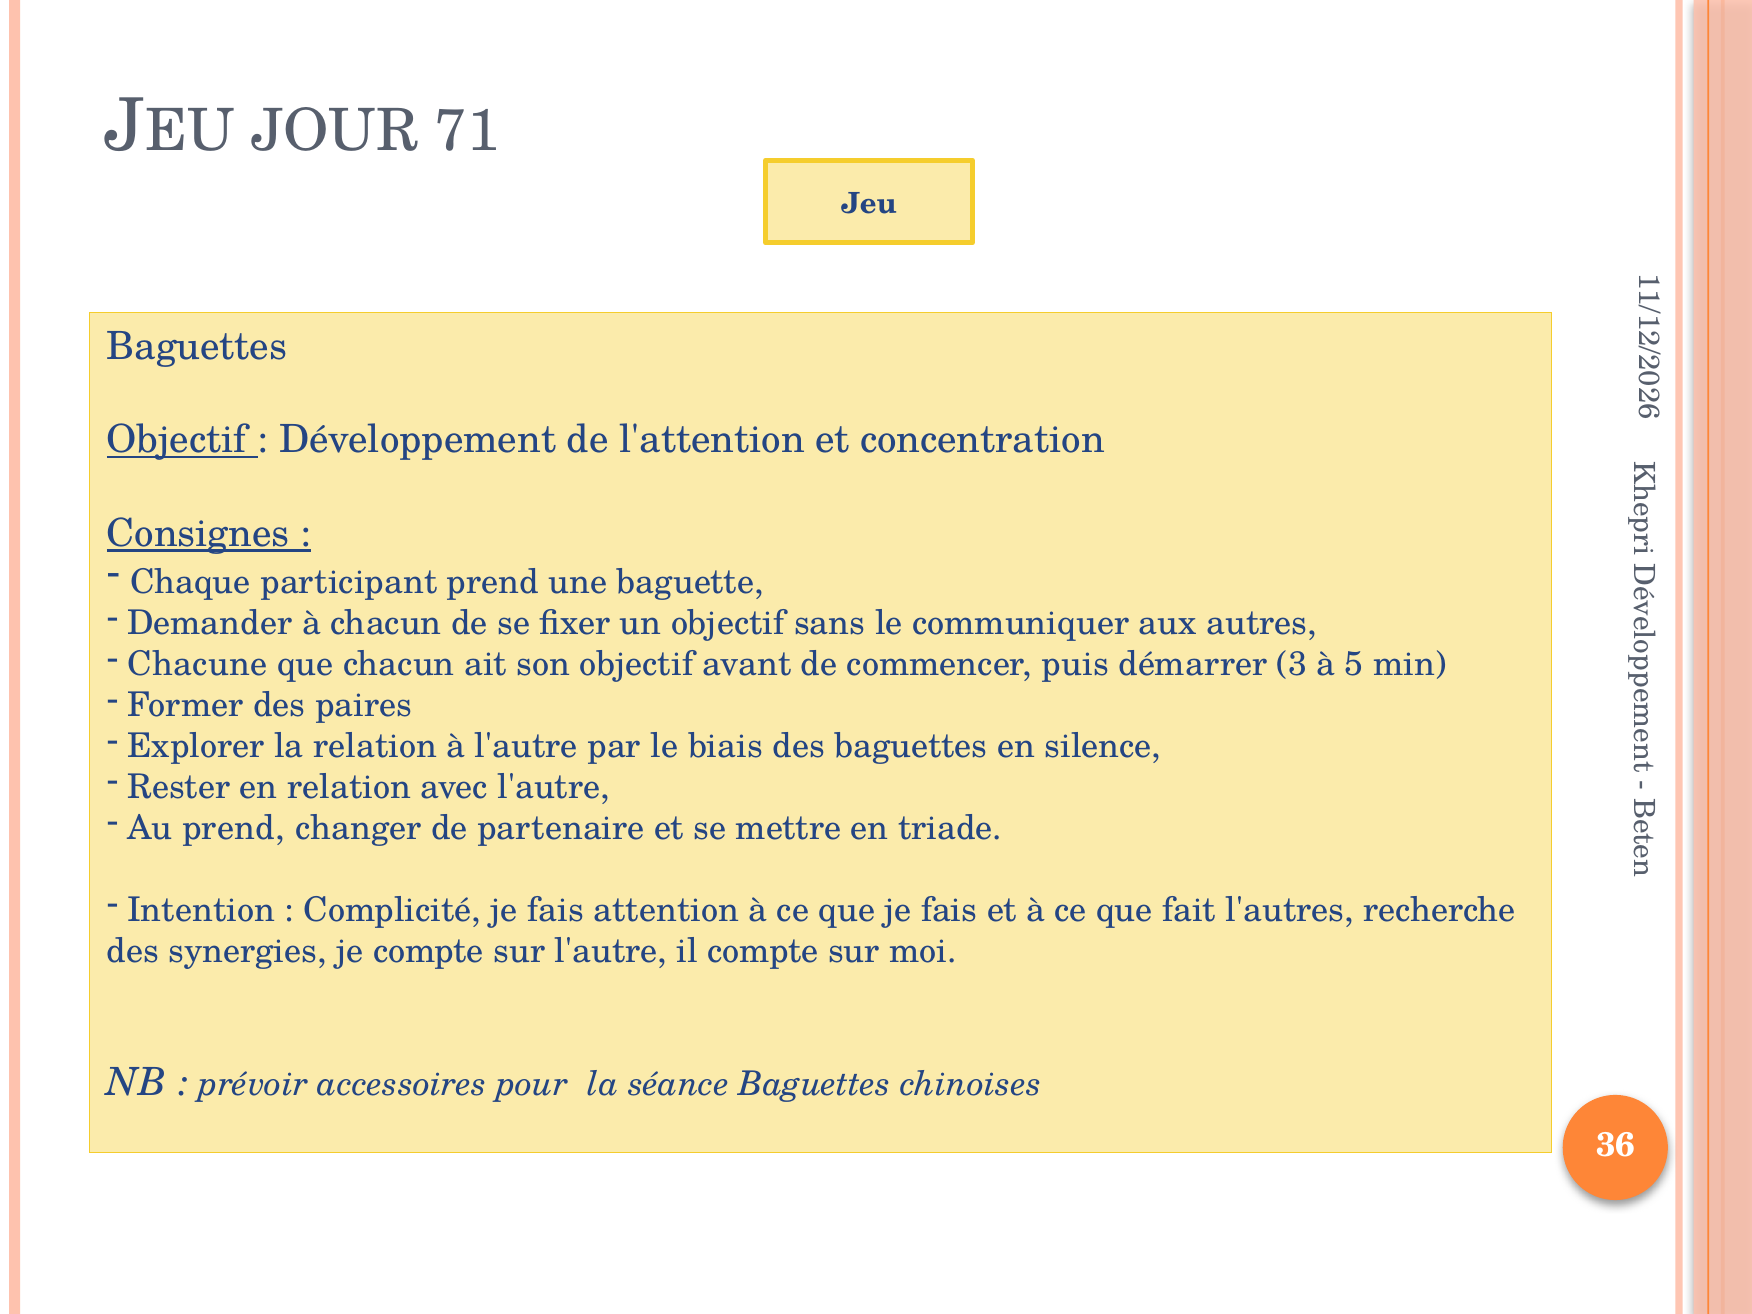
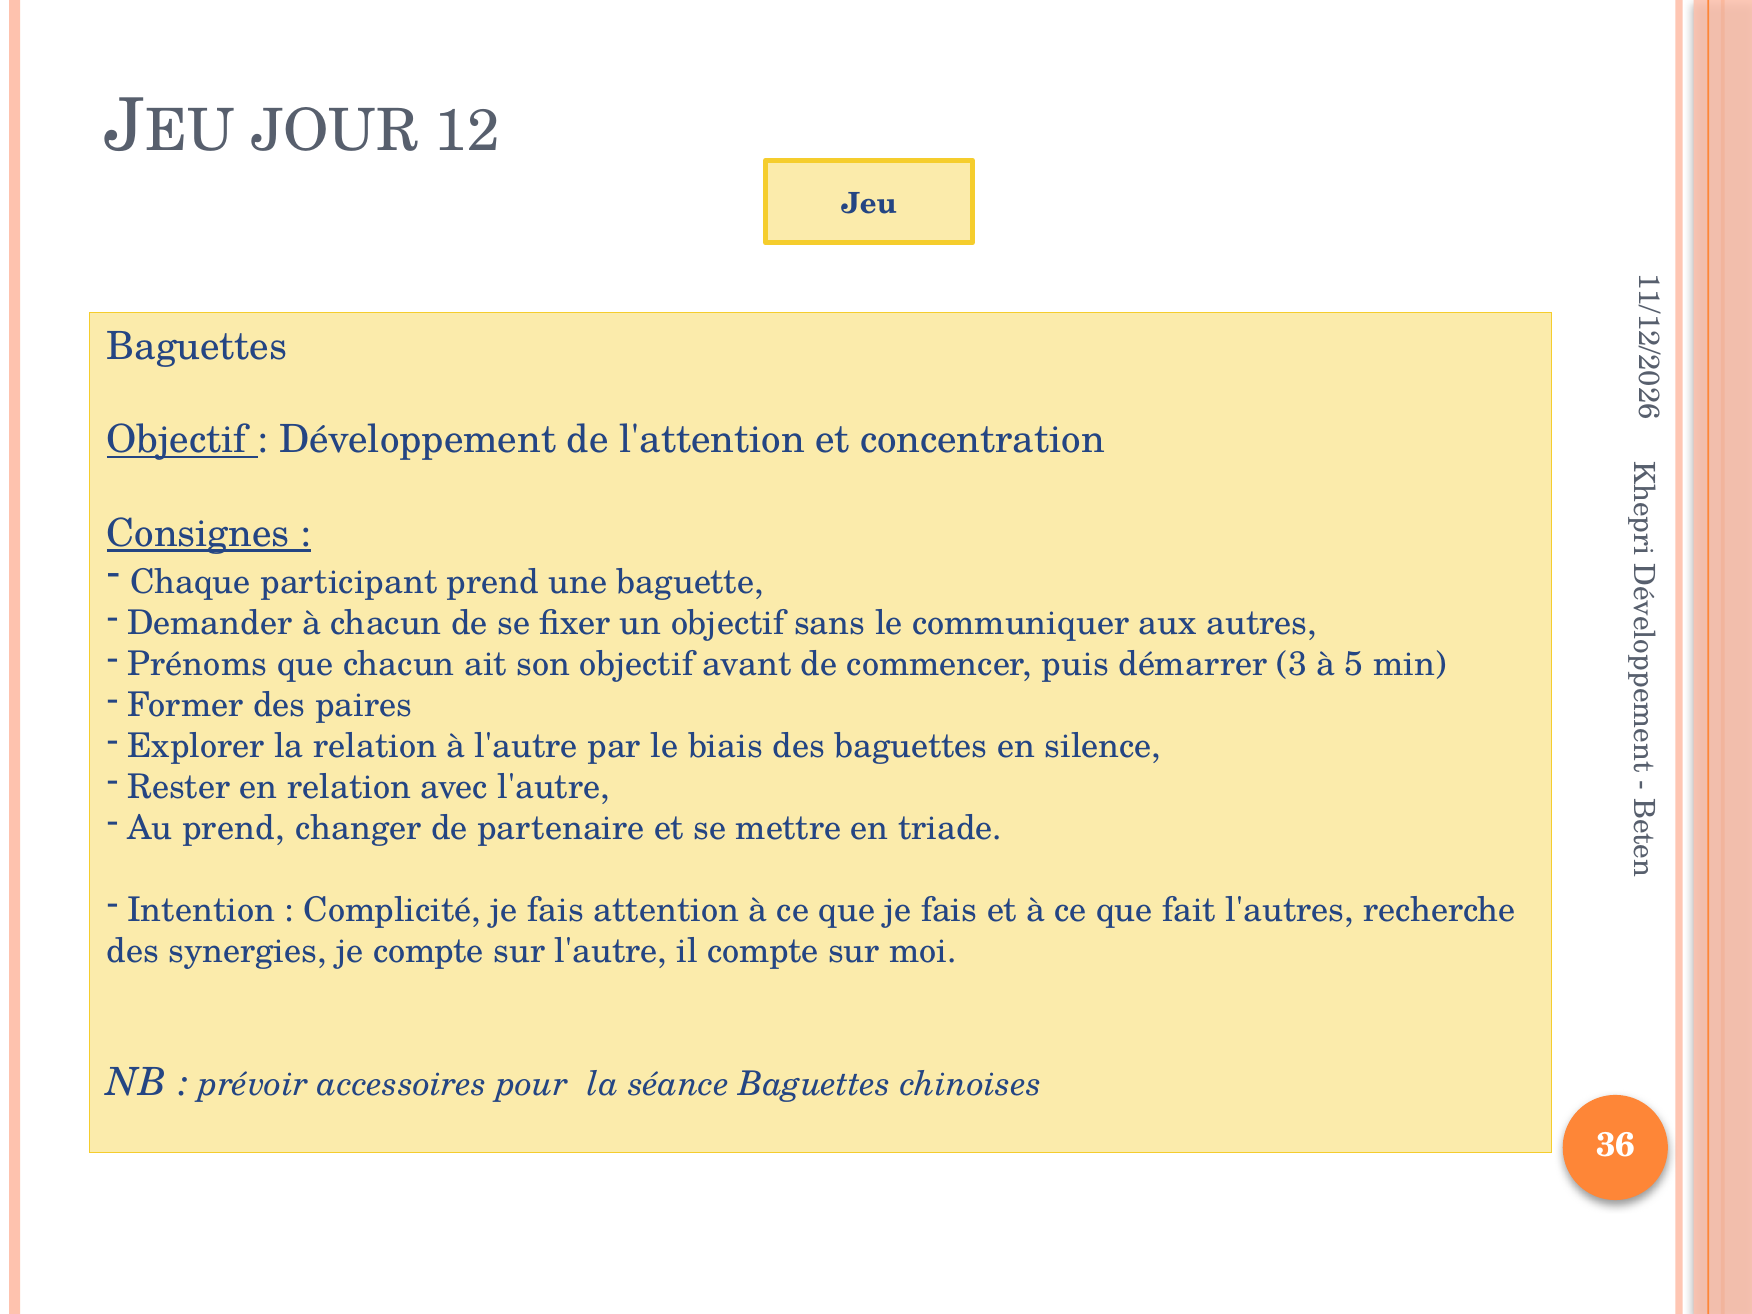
71: 71 -> 12
Chacune: Chacune -> Prénoms
